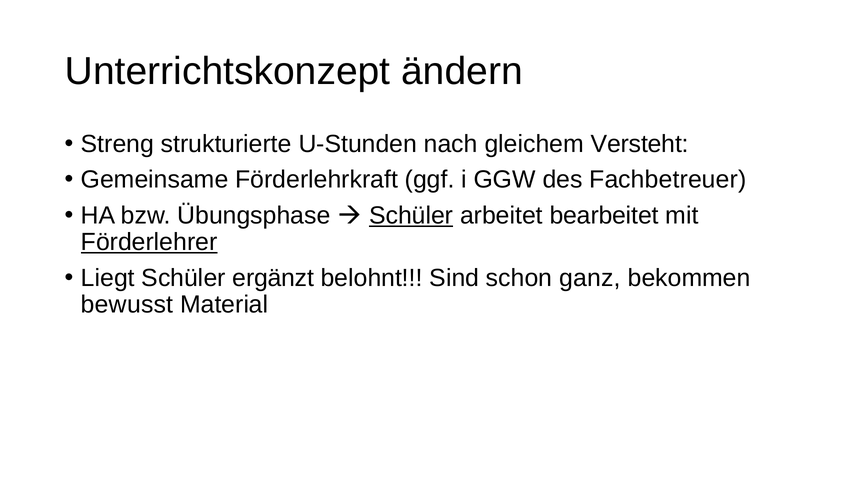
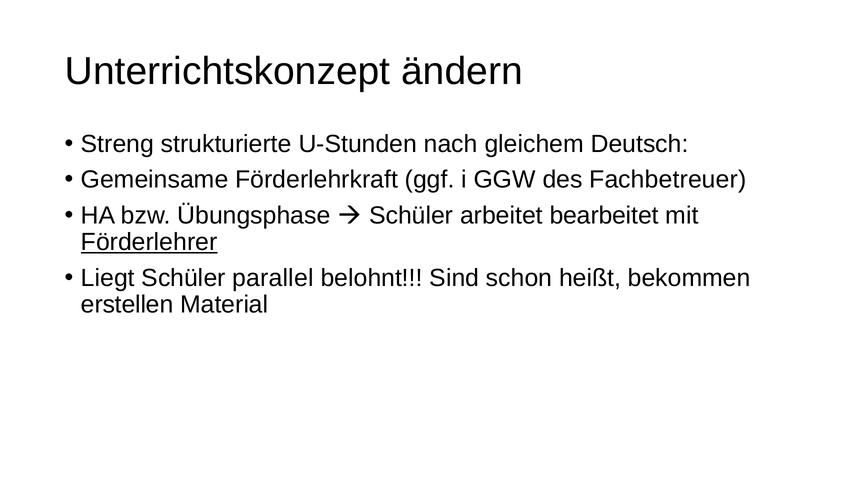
Versteht: Versteht -> Deutsch
Schüler at (411, 215) underline: present -> none
ergänzt: ergänzt -> parallel
ganz: ganz -> heißt
bewusst: bewusst -> erstellen
